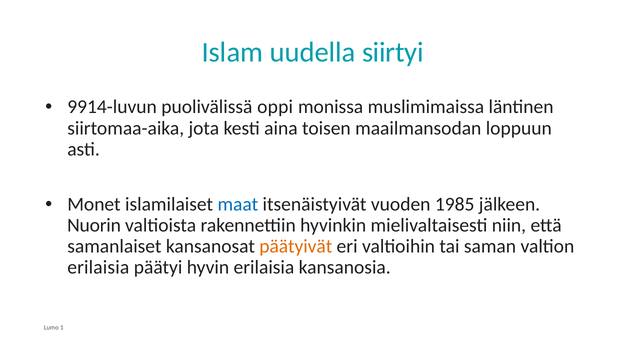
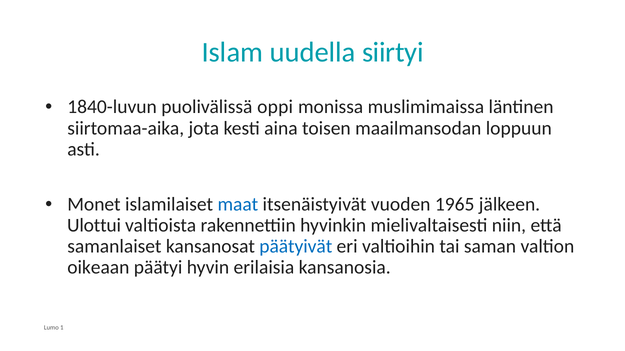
9914-luvun: 9914-luvun -> 1840-luvun
1985: 1985 -> 1965
Nuorin: Nuorin -> Ulottui
päätyivät colour: orange -> blue
erilaisia at (98, 268): erilaisia -> oikeaan
